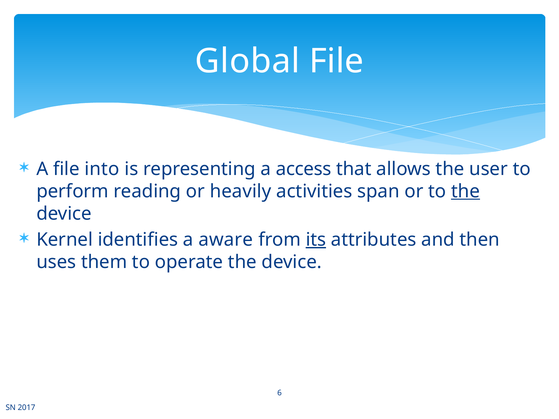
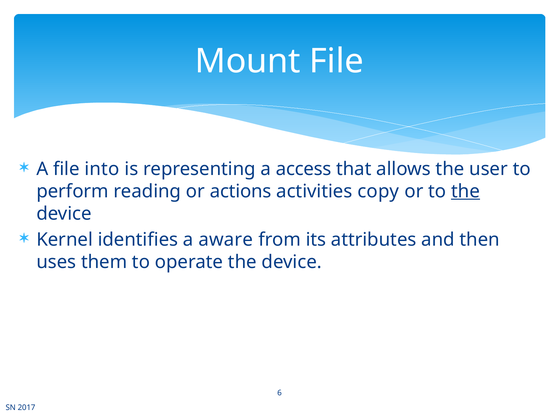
Global: Global -> Mount
heavily: heavily -> actions
span: span -> copy
its underline: present -> none
